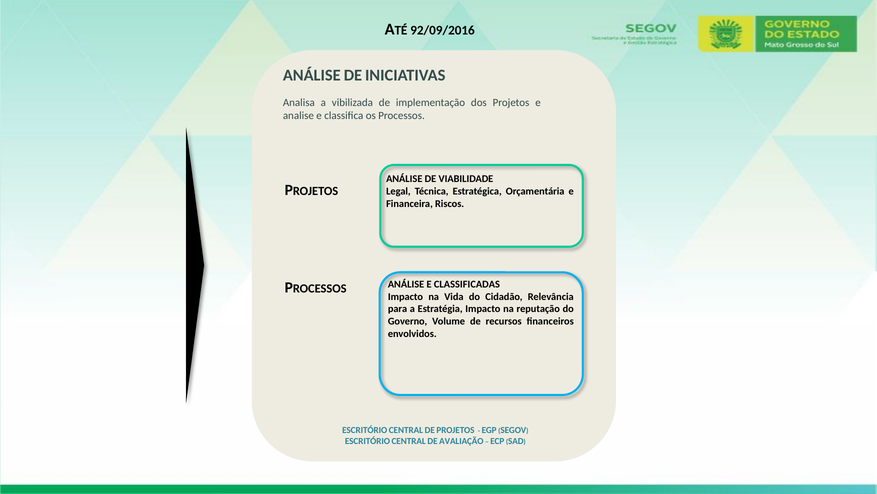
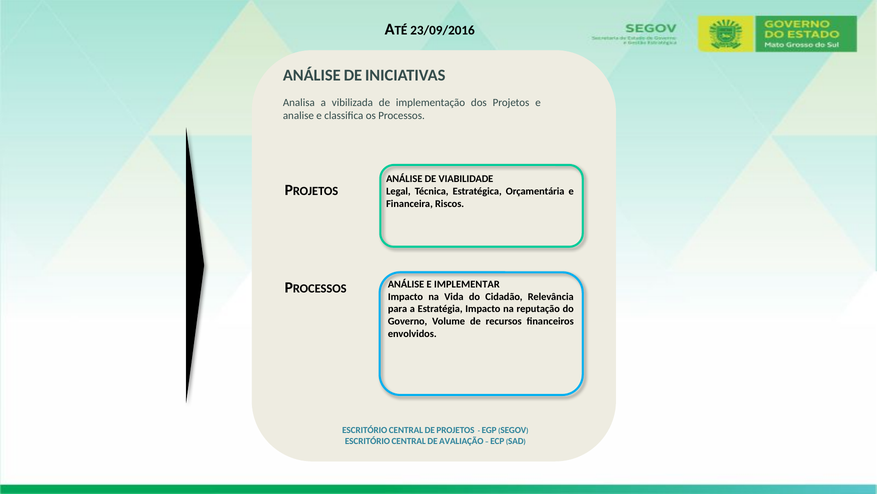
92/09/2016: 92/09/2016 -> 23/09/2016
CLASSIFICADAS: CLASSIFICADAS -> IMPLEMENTAR
